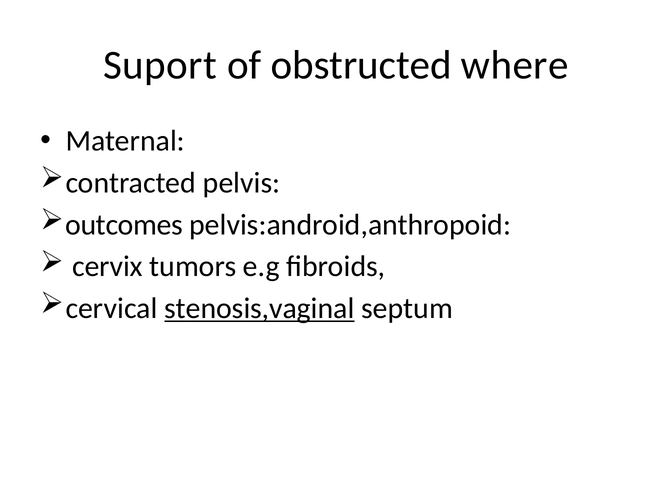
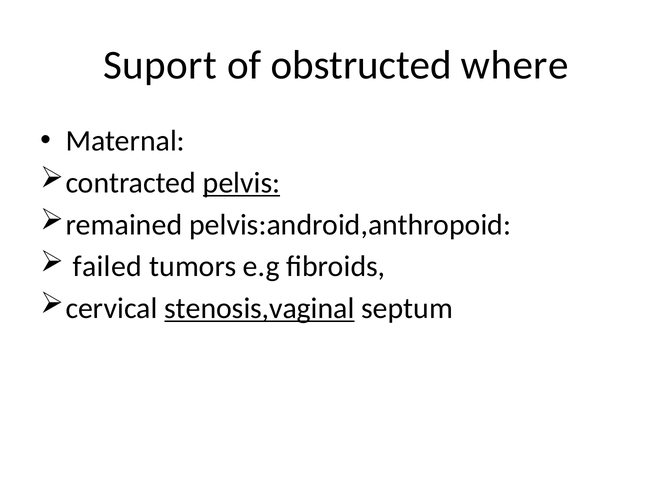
pelvis underline: none -> present
outcomes: outcomes -> remained
cervix: cervix -> failed
